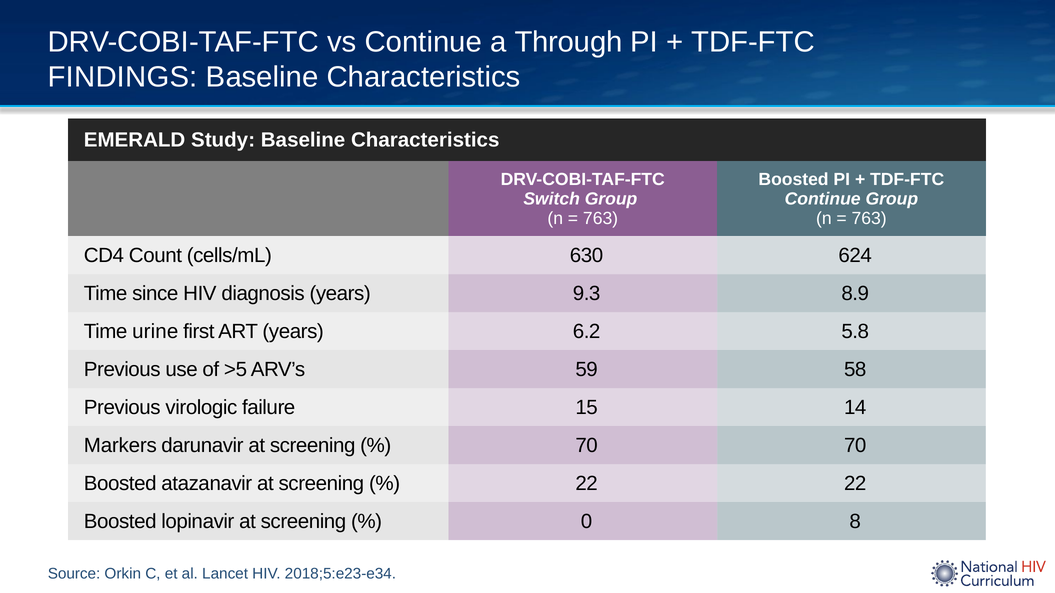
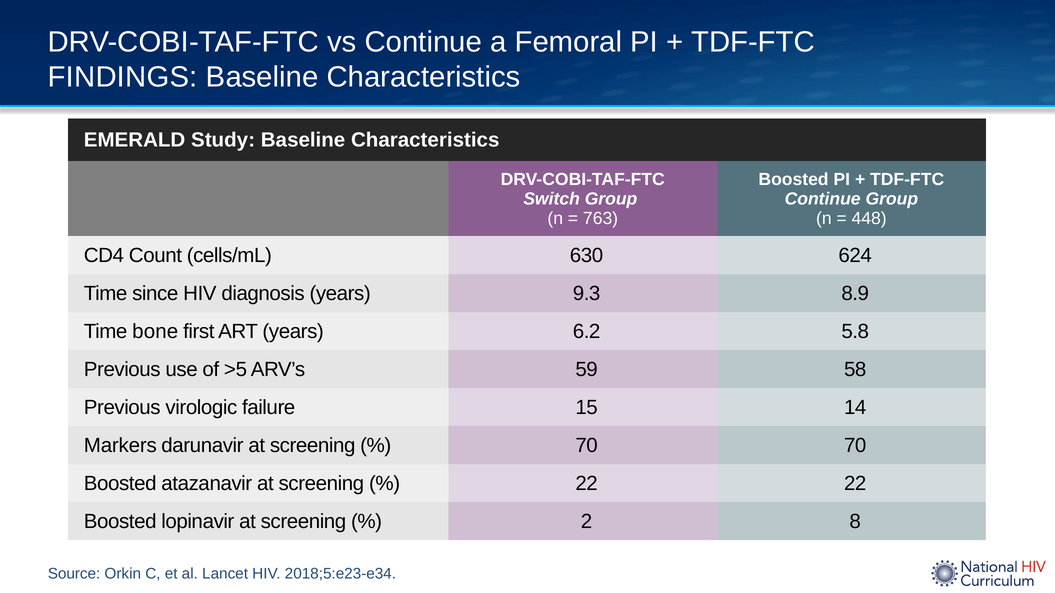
Through: Through -> Femoral
763 at (869, 219): 763 -> 448
urine: urine -> bone
0: 0 -> 2
